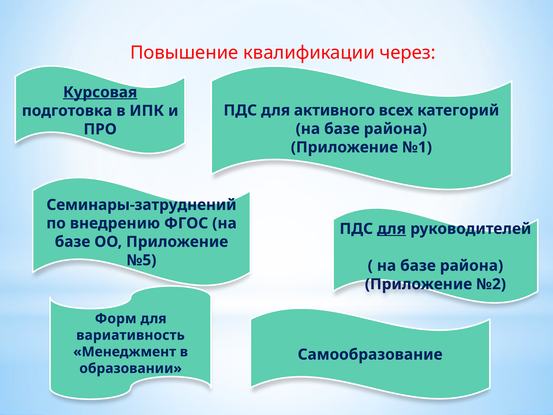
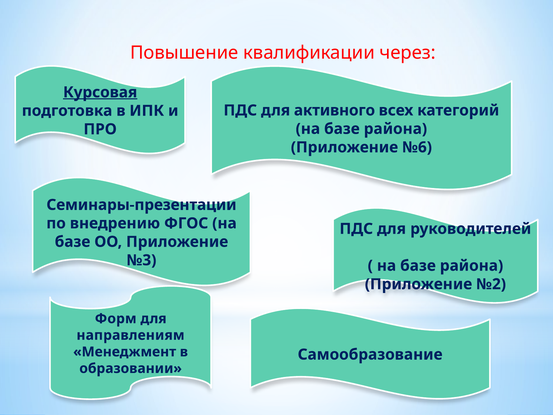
№1: №1 -> №6
Семинары-затруднений: Семинары-затруднений -> Семинары-презентации
для at (392, 229) underline: present -> none
№5: №5 -> №3
вариативность: вариативность -> направлениям
